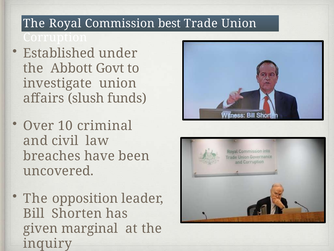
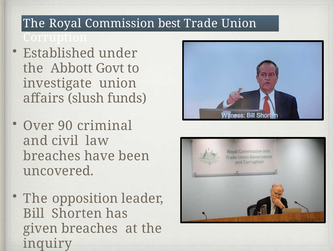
10: 10 -> 90
given marginal: marginal -> breaches
